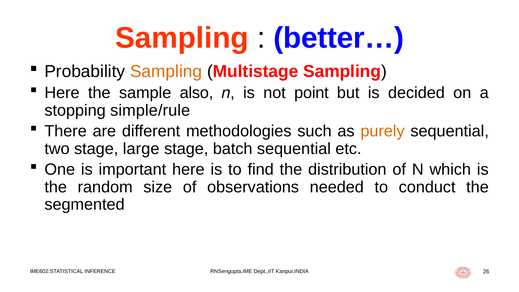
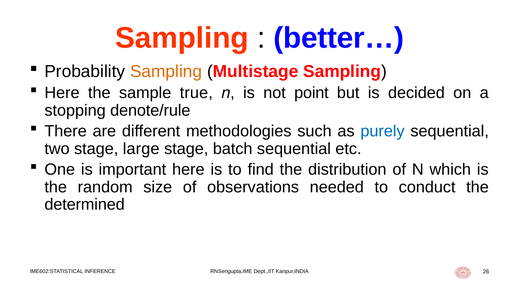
also: also -> true
simple/rule: simple/rule -> denote/rule
purely colour: orange -> blue
segmented: segmented -> determined
